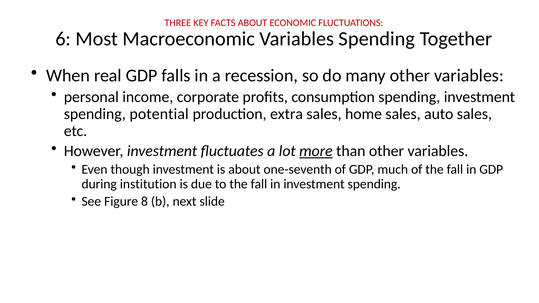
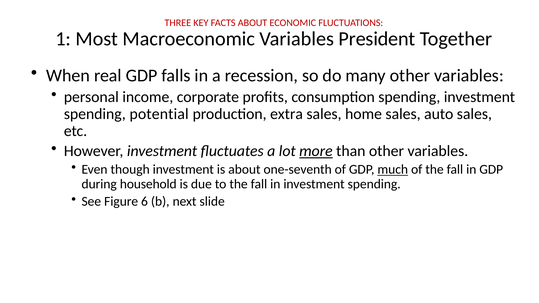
6: 6 -> 1
Variables Spending: Spending -> President
much underline: none -> present
institution: institution -> household
8: 8 -> 6
